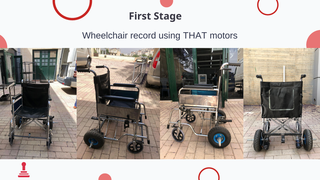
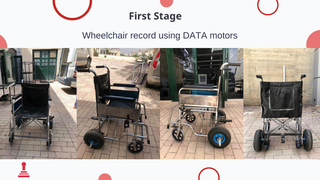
THAT: THAT -> DATA
